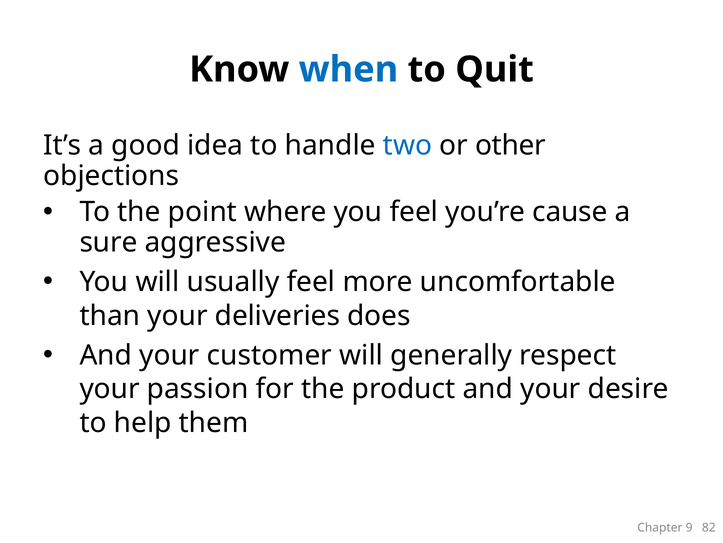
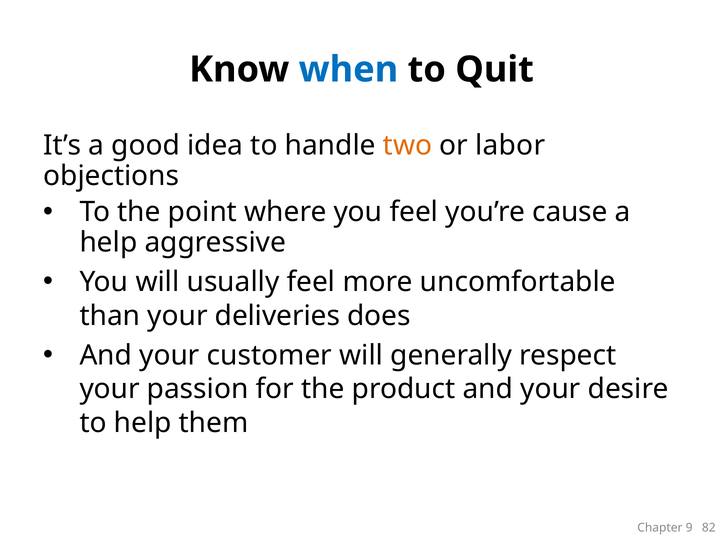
two colour: blue -> orange
other: other -> labor
sure at (108, 242): sure -> help
